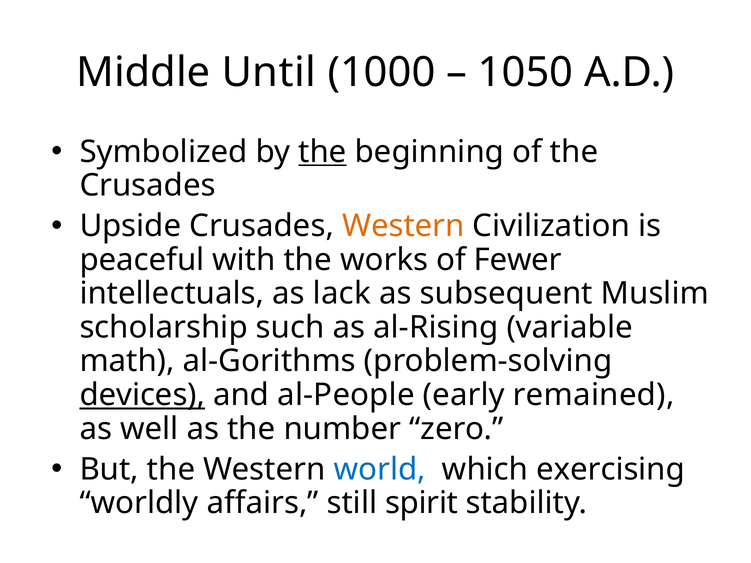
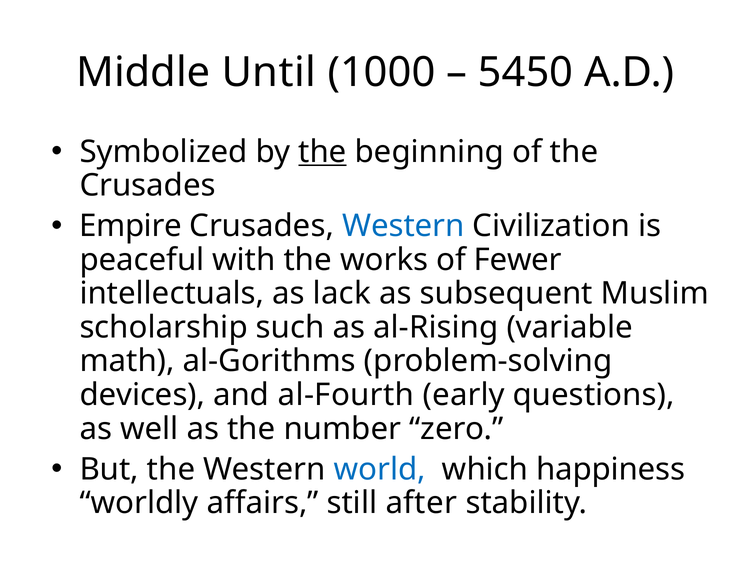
1050: 1050 -> 5450
Upside: Upside -> Empire
Western at (403, 226) colour: orange -> blue
devices underline: present -> none
al-People: al-People -> al-Fourth
remained: remained -> questions
exercising: exercising -> happiness
spirit: spirit -> after
